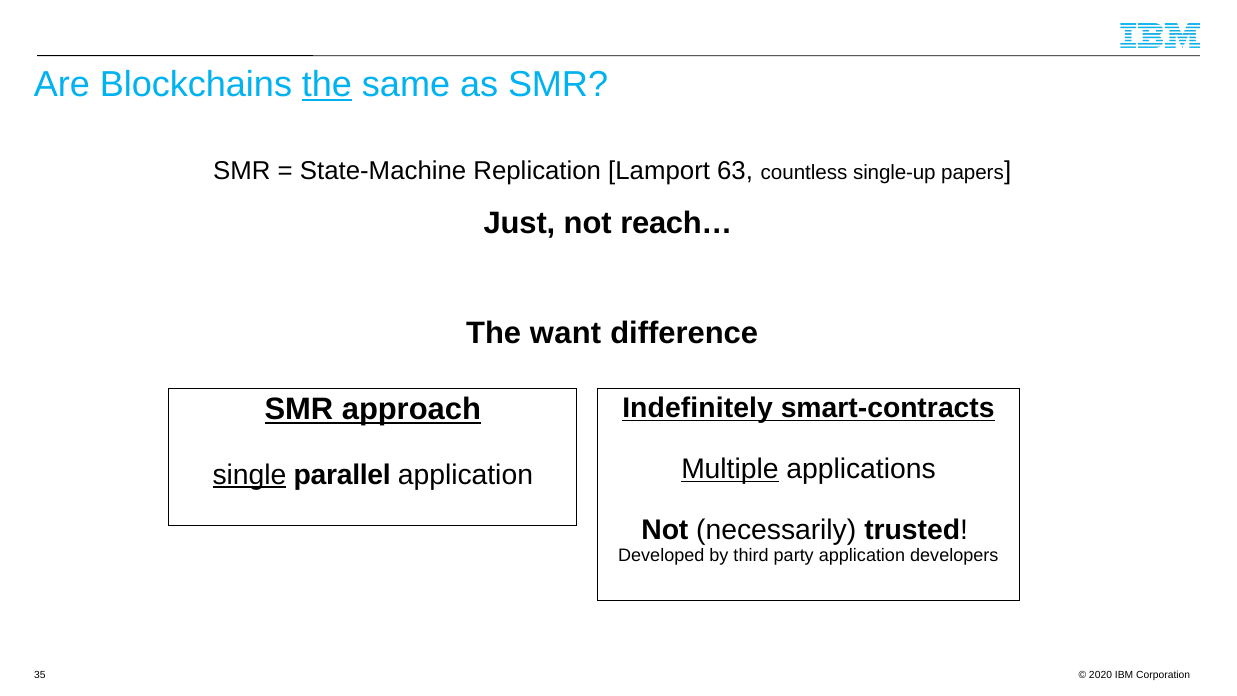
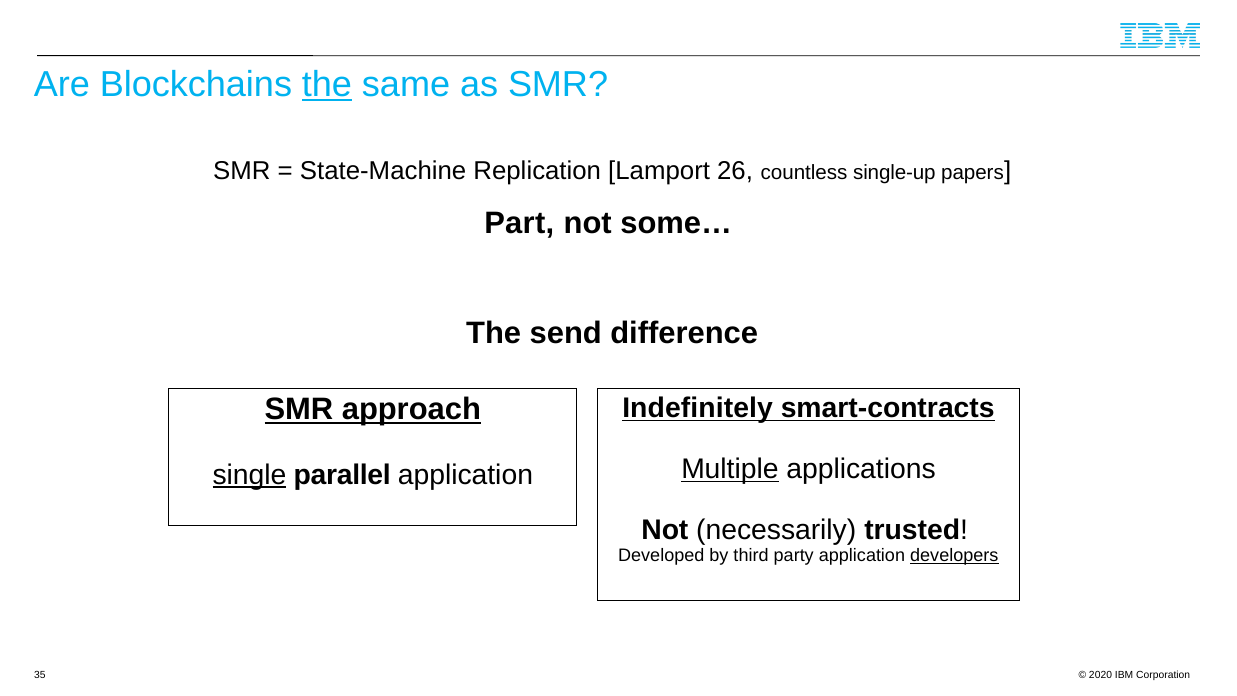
63: 63 -> 26
Just: Just -> Part
reach…: reach… -> some…
want: want -> send
developers underline: none -> present
